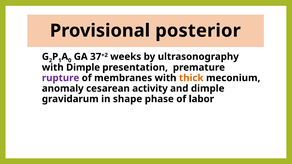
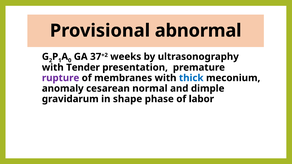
posterior: posterior -> abnormal
with Dimple: Dimple -> Tender
thick colour: orange -> blue
activity: activity -> normal
